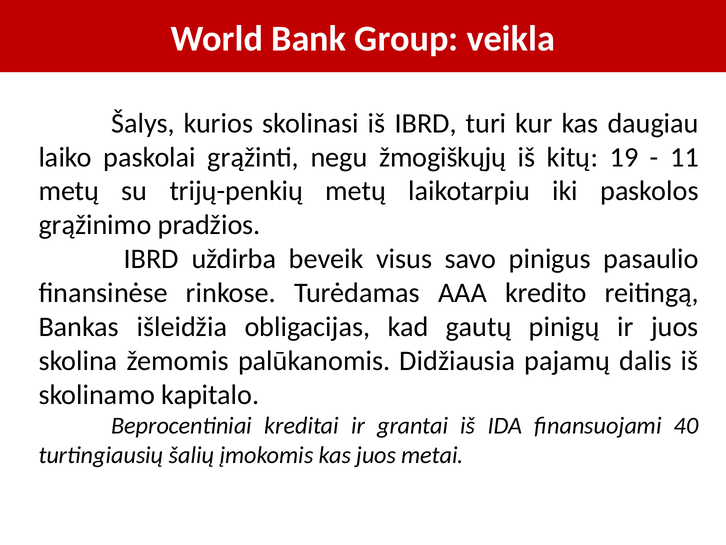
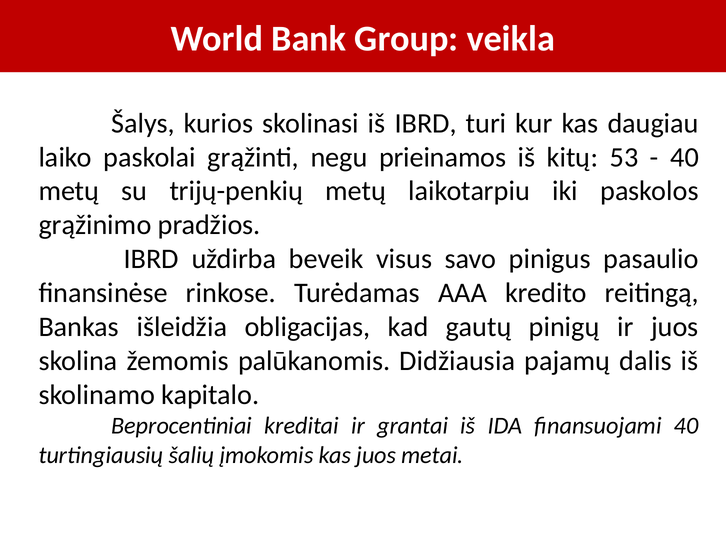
žmogiškųjų: žmogiškųjų -> prieinamos
19: 19 -> 53
11 at (685, 157): 11 -> 40
